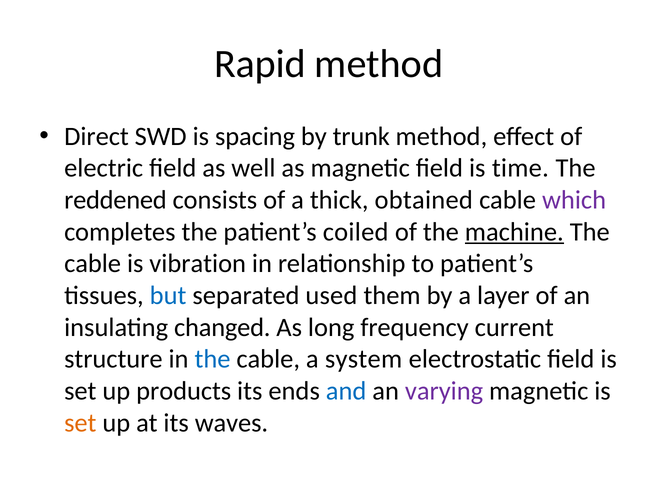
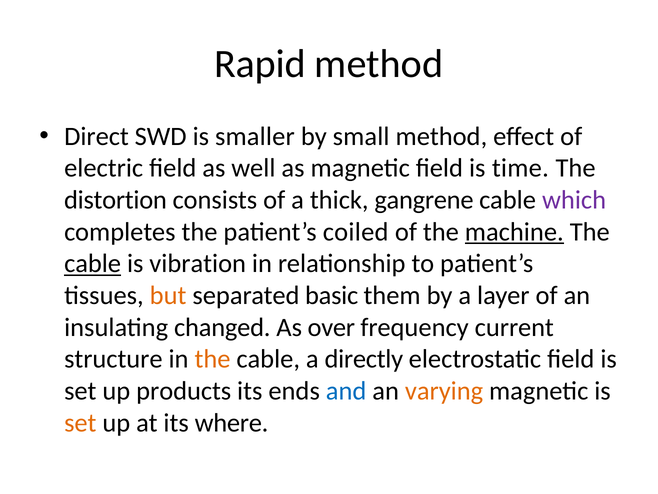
spacing: spacing -> smaller
trunk: trunk -> small
reddened: reddened -> distortion
obtained: obtained -> gangrene
cable at (93, 263) underline: none -> present
but colour: blue -> orange
used: used -> basic
long: long -> over
the at (212, 359) colour: blue -> orange
system: system -> directly
varying colour: purple -> orange
waves: waves -> where
